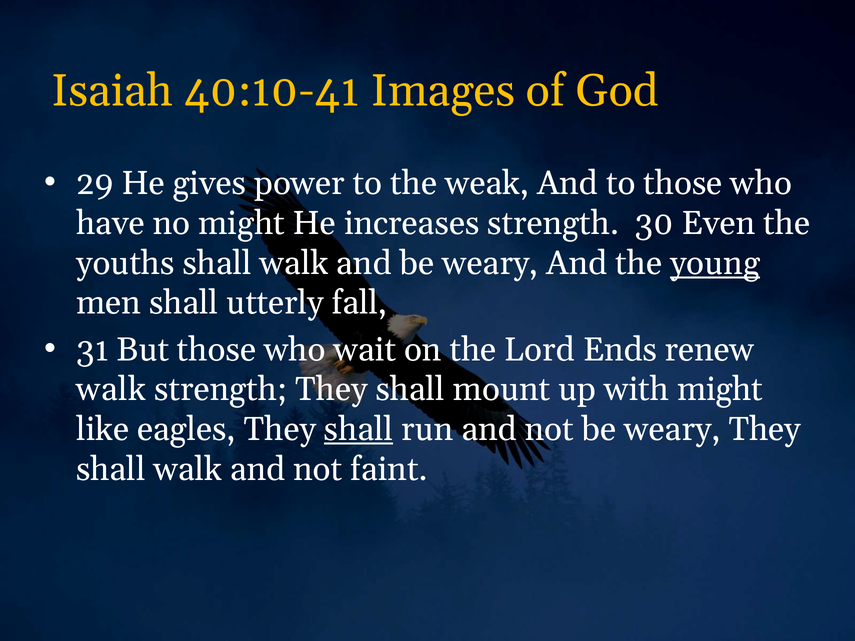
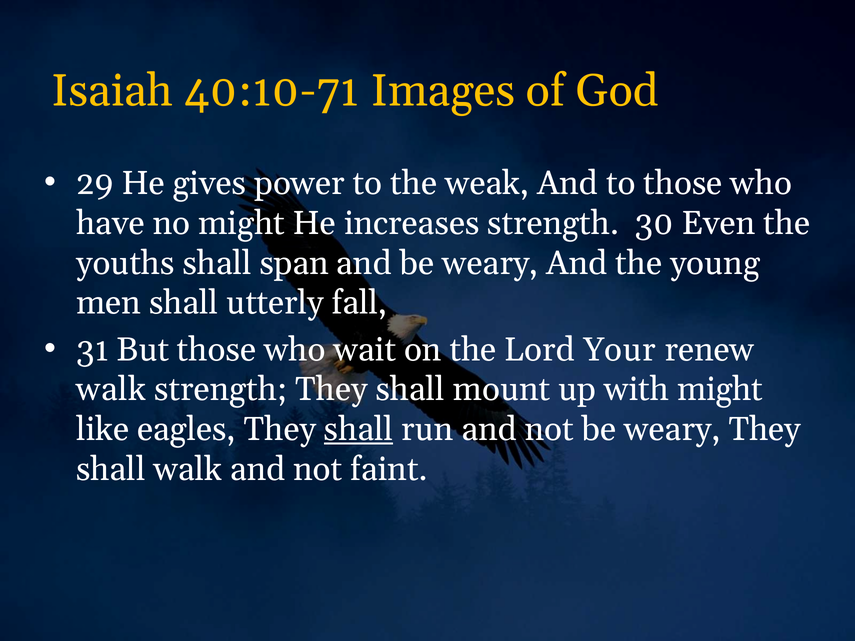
40:10-41: 40:10-41 -> 40:10-71
youths shall walk: walk -> span
young underline: present -> none
Ends: Ends -> Your
